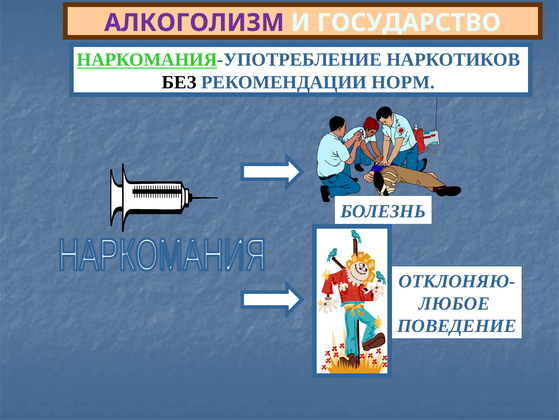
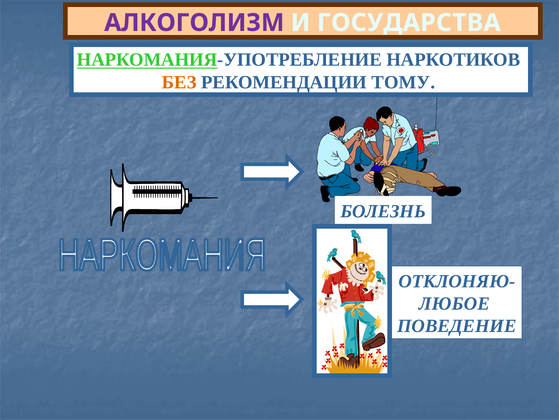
ГОСУДАРСТВО: ГОСУДАРСТВО -> ГОСУДАРСТВА
БЕЗ colour: black -> orange
НОРМ: НОРМ -> ТОМУ
